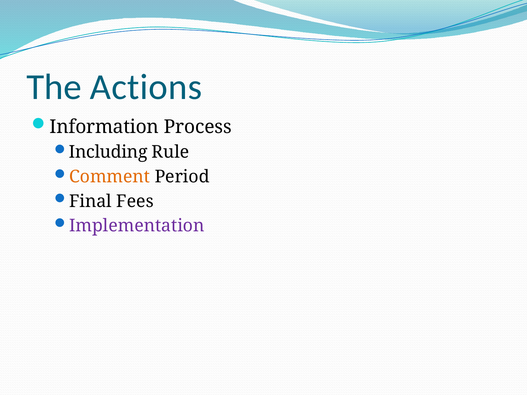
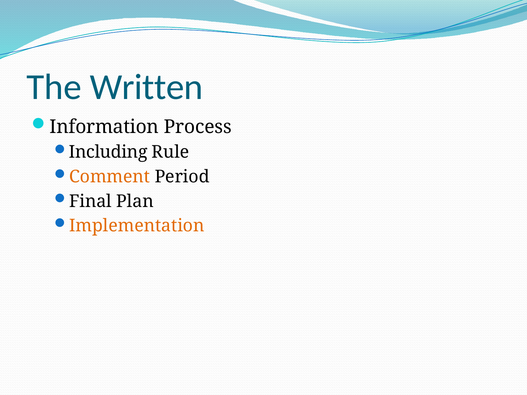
Actions: Actions -> Written
Fees: Fees -> Plan
Implementation colour: purple -> orange
